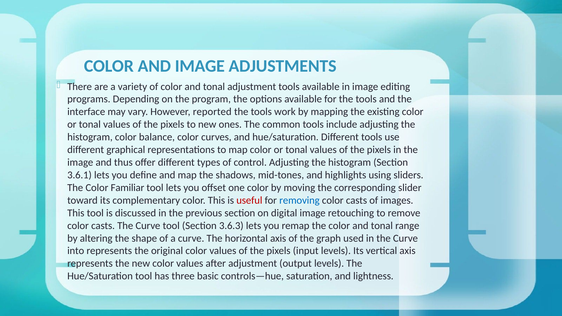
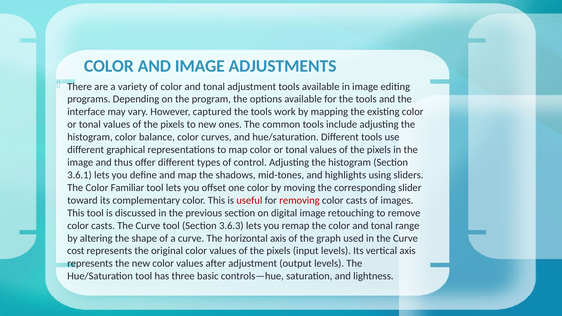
reported: reported -> captured
removing colour: blue -> red
into: into -> cost
